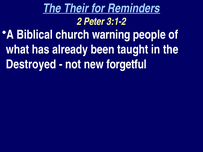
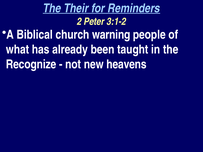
Destroyed: Destroyed -> Recognize
forgetful: forgetful -> heavens
